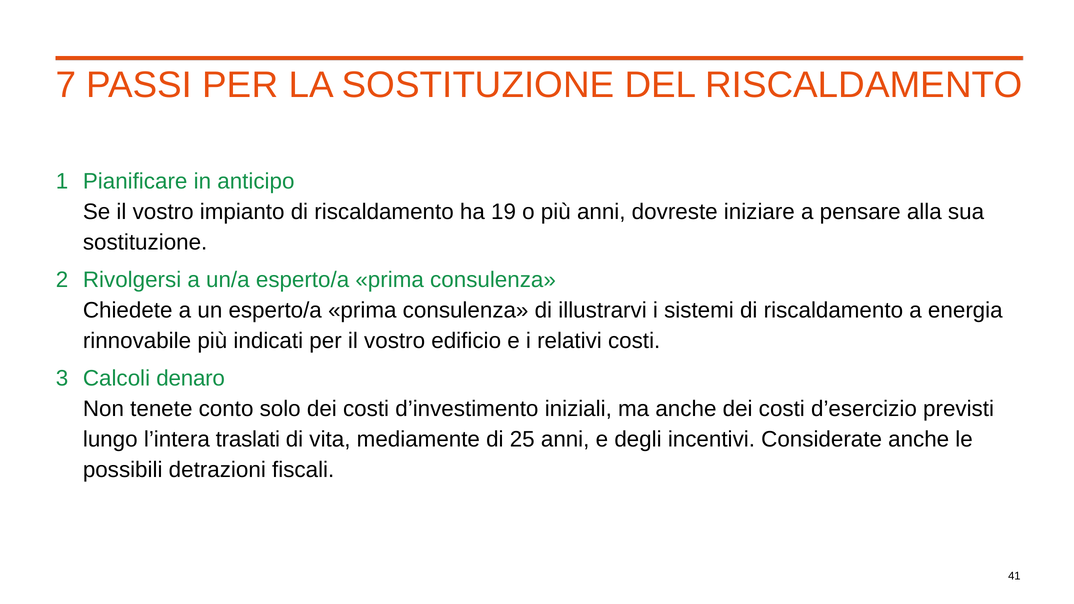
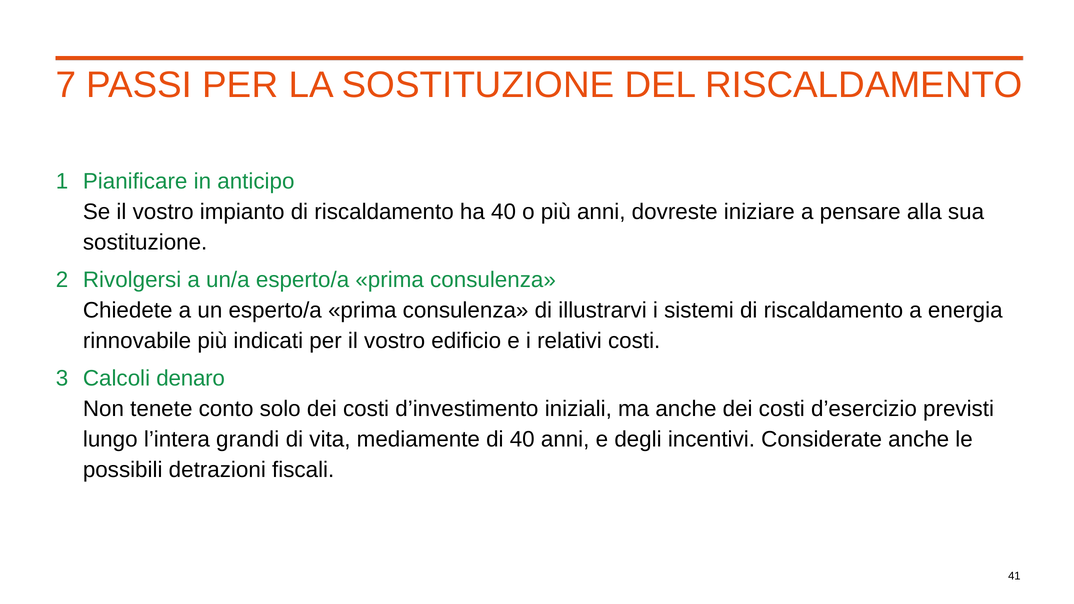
ha 19: 19 -> 40
traslati: traslati -> grandi
di 25: 25 -> 40
